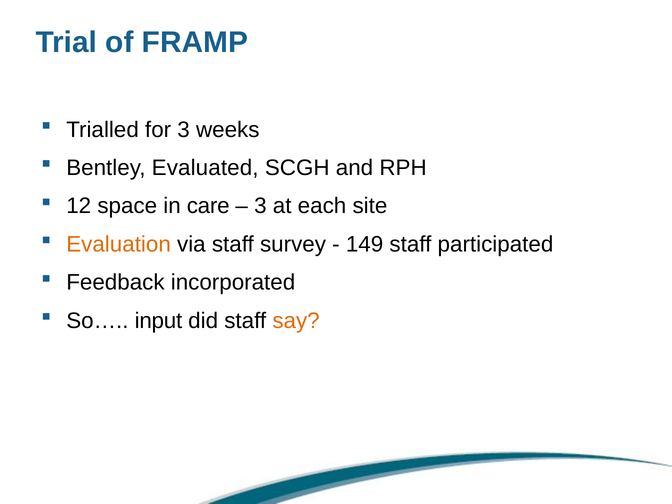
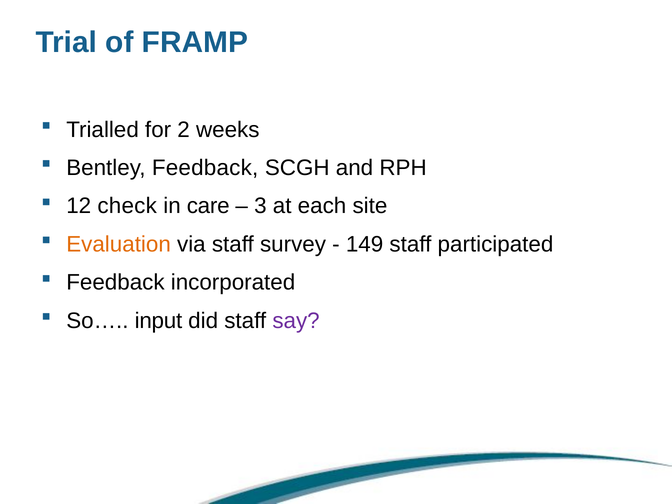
for 3: 3 -> 2
Bentley Evaluated: Evaluated -> Feedback
space: space -> check
say colour: orange -> purple
